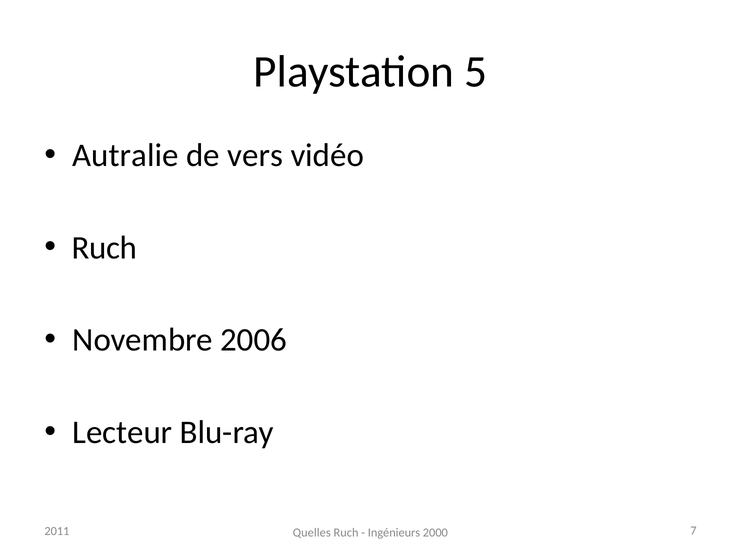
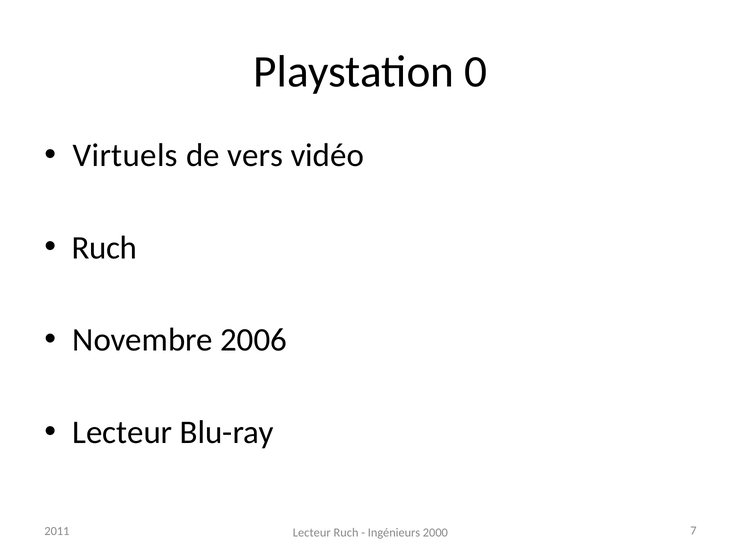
5: 5 -> 0
Autralie: Autralie -> Virtuels
2011 Quelles: Quelles -> Lecteur
